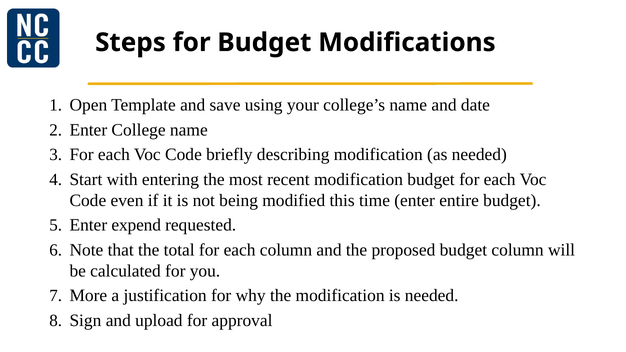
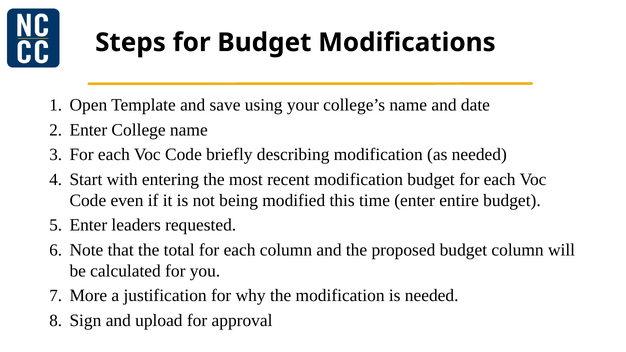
expend: expend -> leaders
